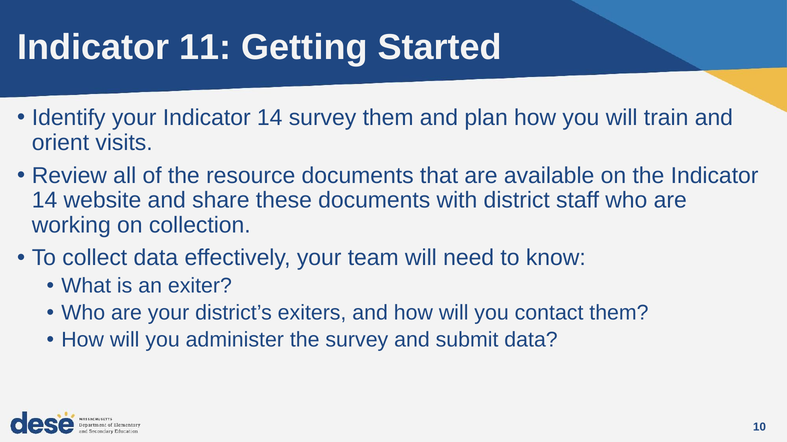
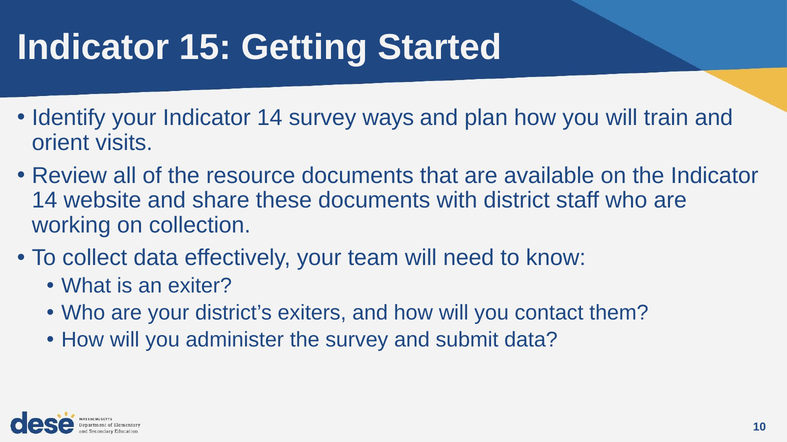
11: 11 -> 15
survey them: them -> ways
